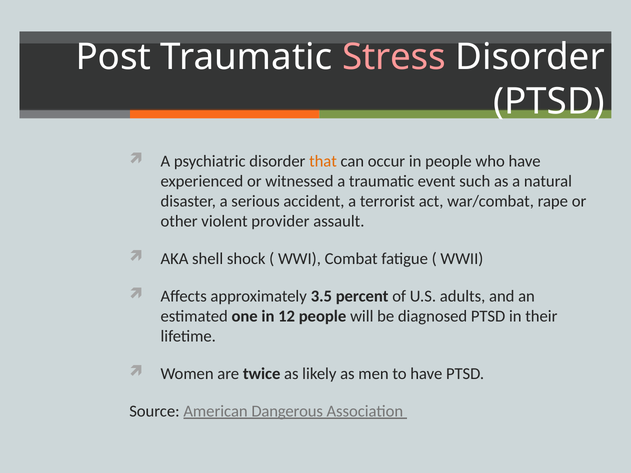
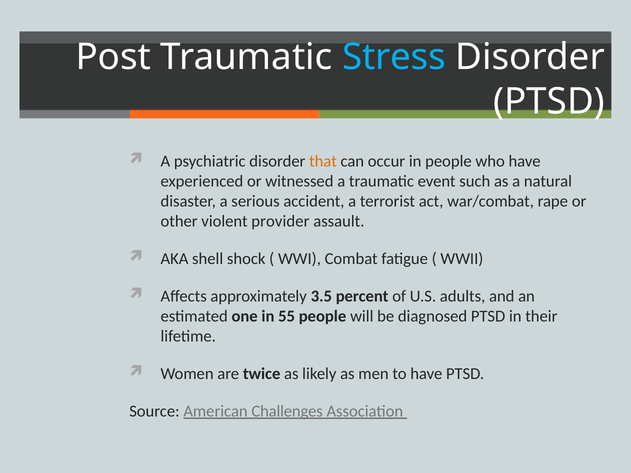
Stress colour: pink -> light blue
12: 12 -> 55
Dangerous: Dangerous -> Challenges
